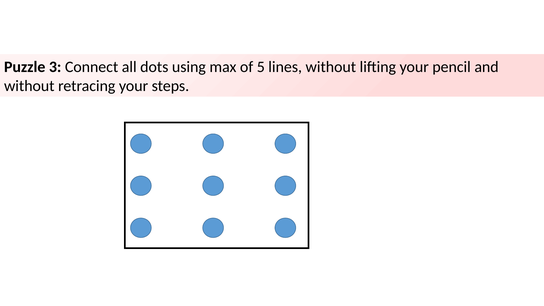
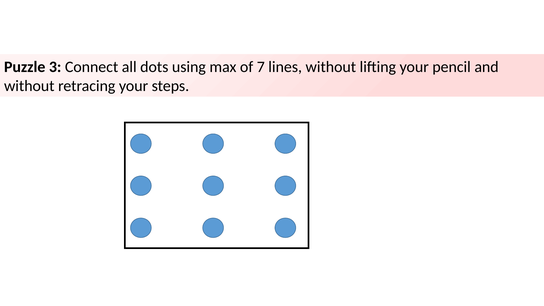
5: 5 -> 7
